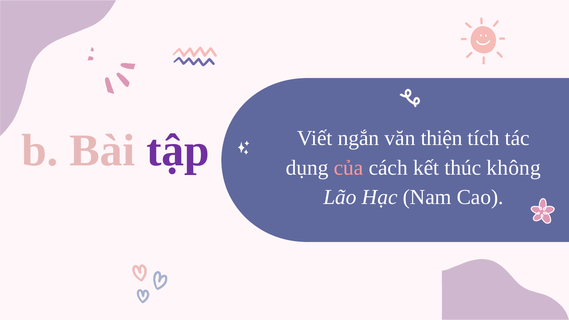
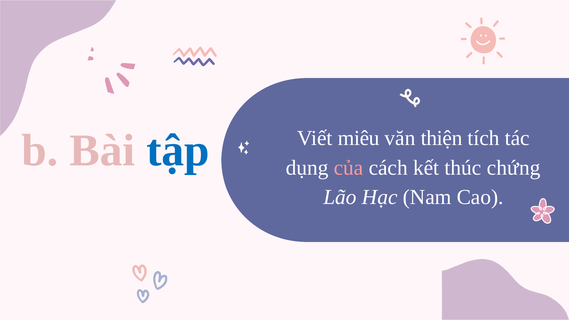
tập colour: purple -> blue
ngắn: ngắn -> miêu
không: không -> chứng
